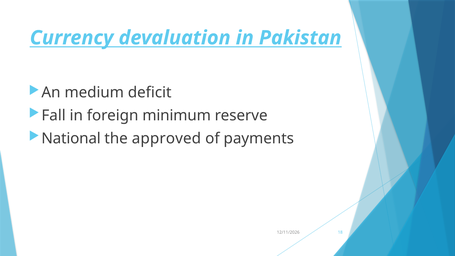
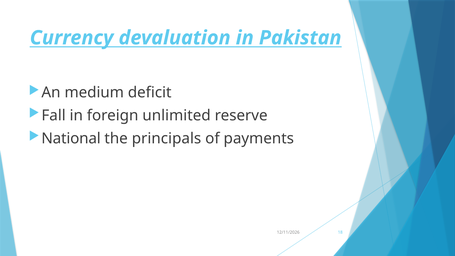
minimum: minimum -> unlimited
approved: approved -> principals
